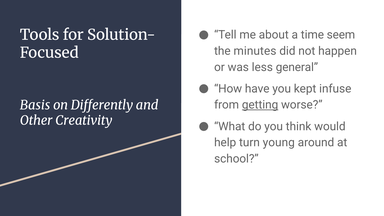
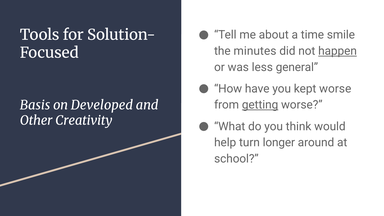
seem: seem -> smile
happen underline: none -> present
kept infuse: infuse -> worse
Differently: Differently -> Developed
young: young -> longer
